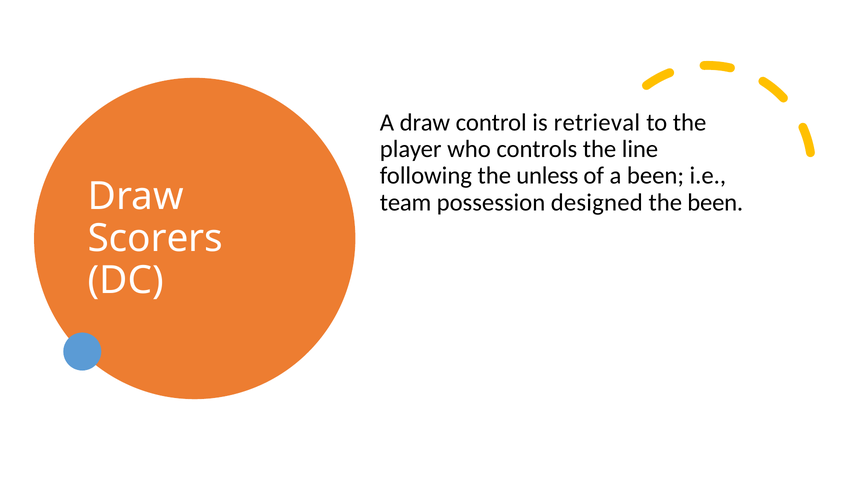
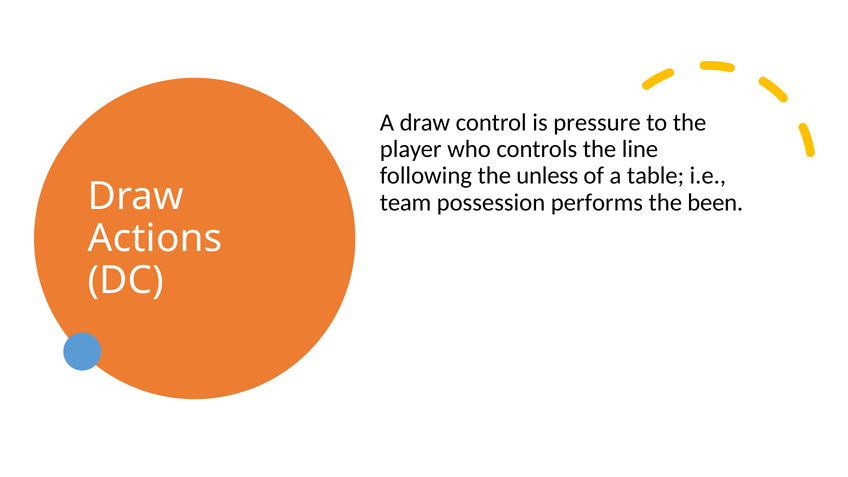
retrieval: retrieval -> pressure
a been: been -> table
designed: designed -> performs
Scorers: Scorers -> Actions
